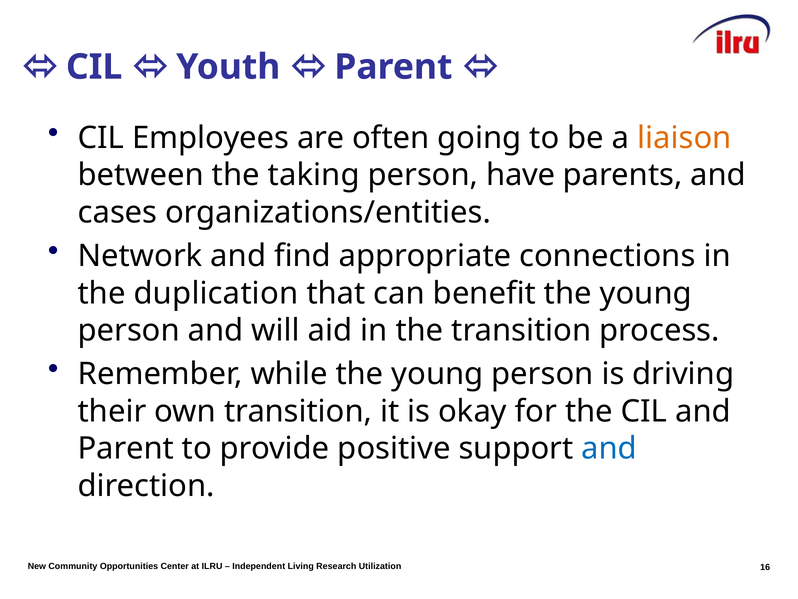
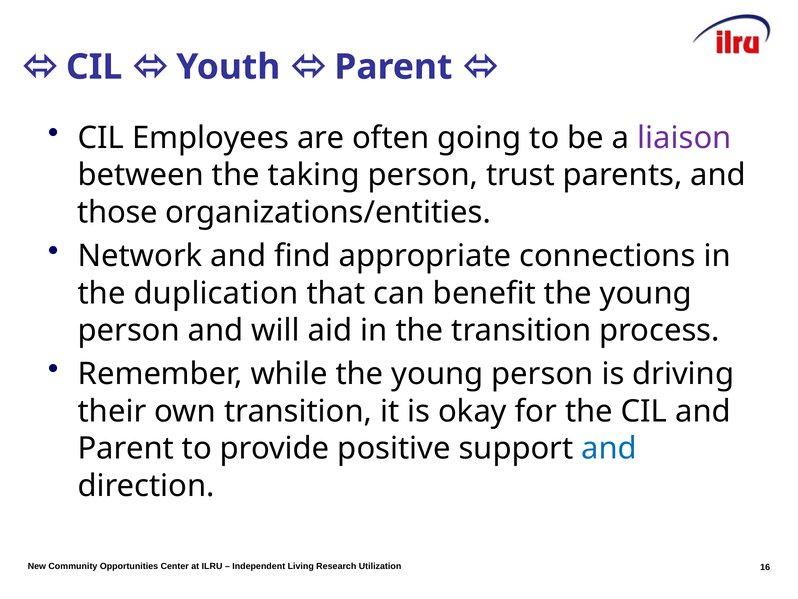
liaison colour: orange -> purple
have: have -> trust
cases: cases -> those
